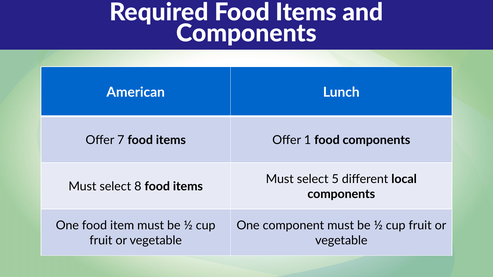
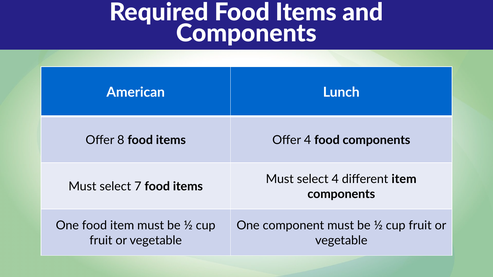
7: 7 -> 8
Offer 1: 1 -> 4
select 5: 5 -> 4
different local: local -> item
8: 8 -> 7
